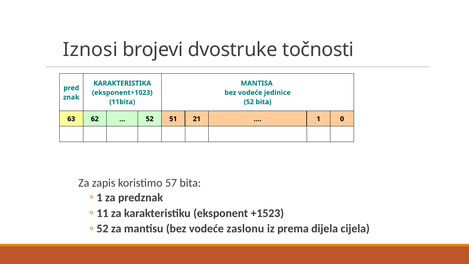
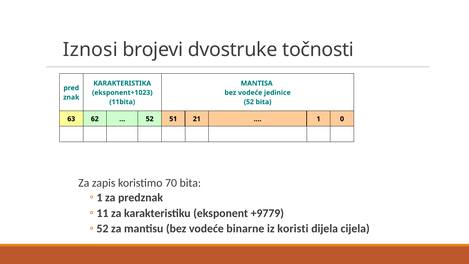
57: 57 -> 70
+1523: +1523 -> +9779
zaslonu: zaslonu -> binarne
prema: prema -> koristi
